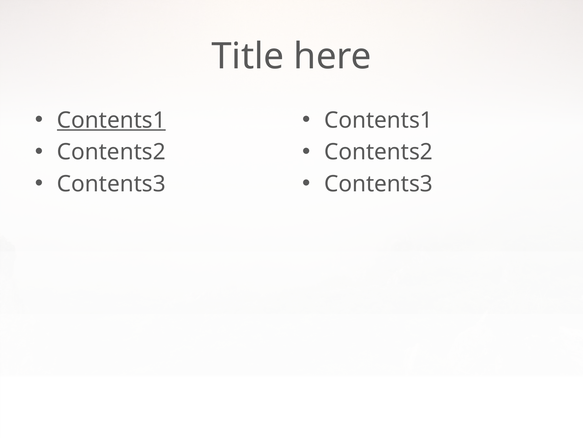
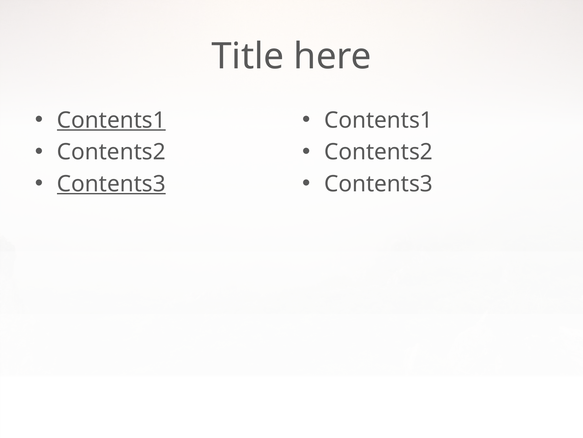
Contents3 at (111, 184) underline: none -> present
